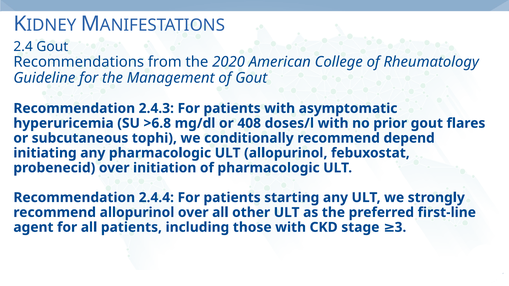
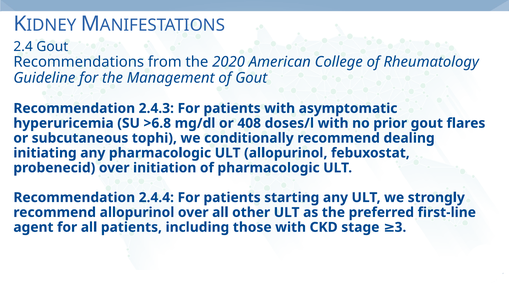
depend: depend -> dealing
